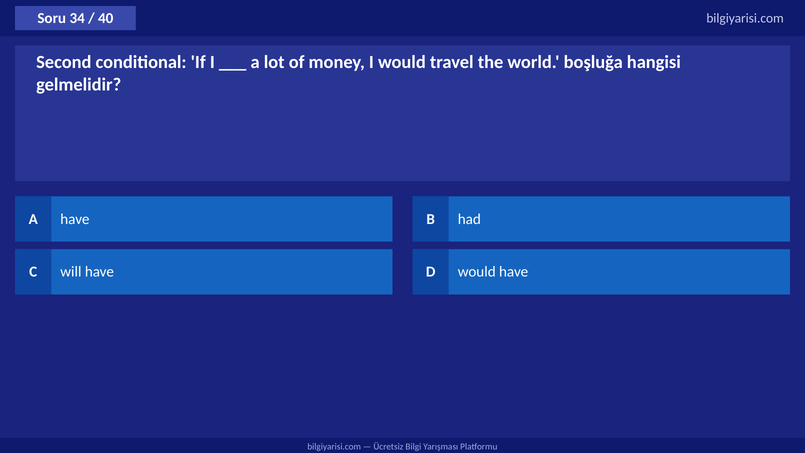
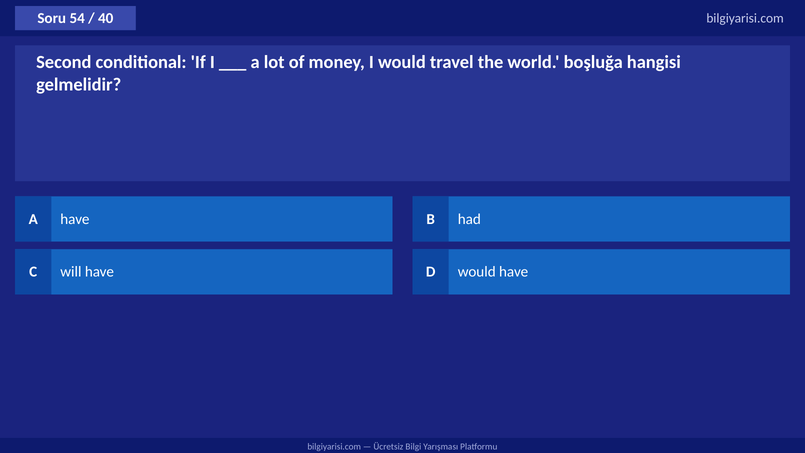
34: 34 -> 54
